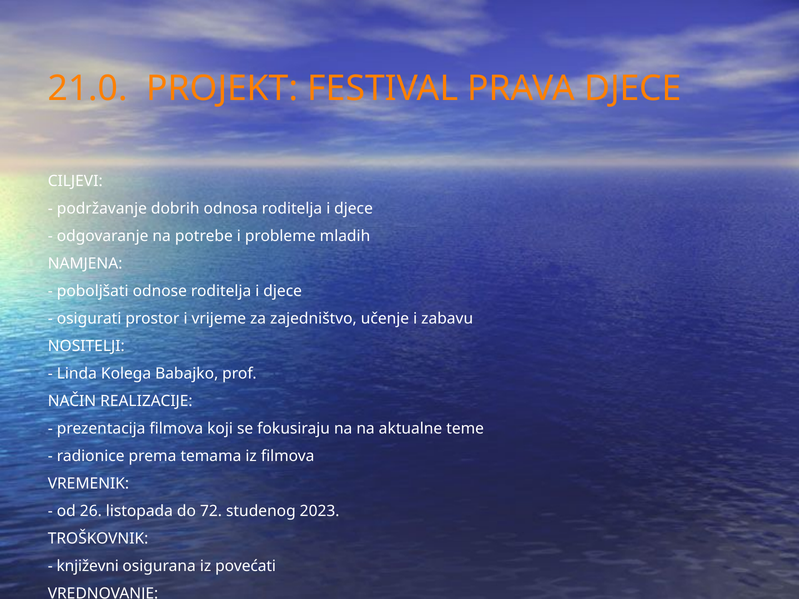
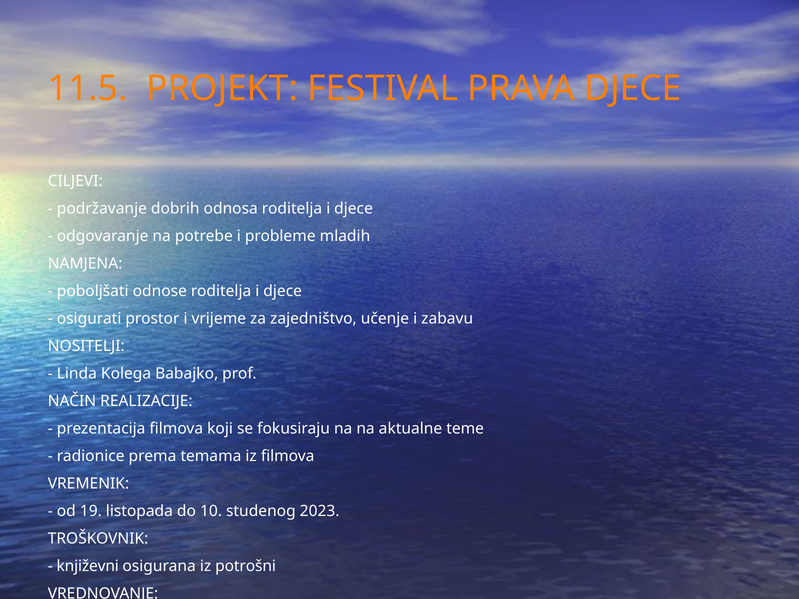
21.0: 21.0 -> 11.5
26: 26 -> 19
72: 72 -> 10
povećati: povećati -> potrošni
